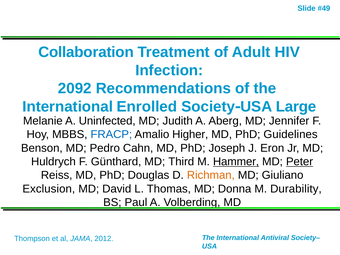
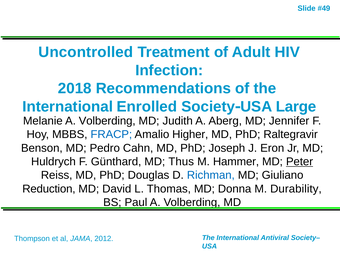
Collaboration: Collaboration -> Uncontrolled
2092: 2092 -> 2018
Melanie A Uninfected: Uninfected -> Volberding
Guidelines: Guidelines -> Raltegravir
Third: Third -> Thus
Hammer underline: present -> none
Richman colour: orange -> blue
Exclusion: Exclusion -> Reduction
